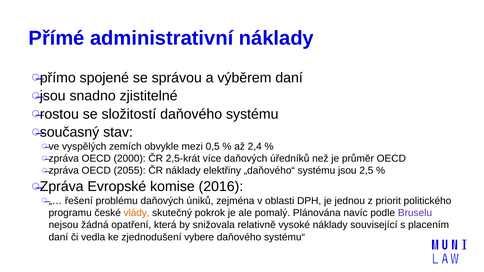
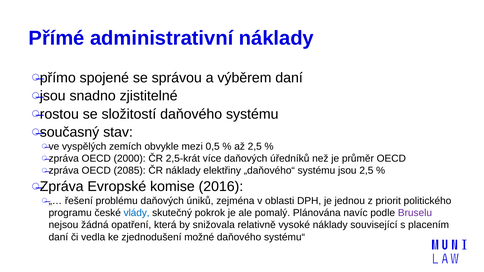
až 2,4: 2,4 -> 2,5
2055: 2055 -> 2085
vlády colour: orange -> blue
vybere: vybere -> možné
